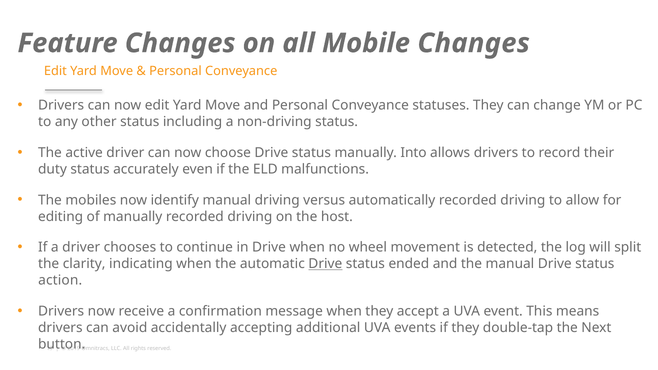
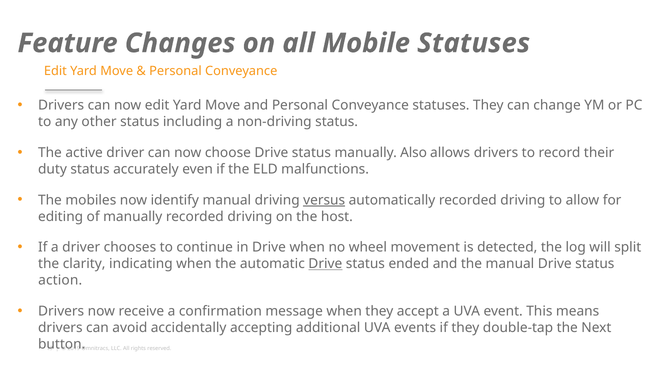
Mobile Changes: Changes -> Statuses
Into: Into -> Also
versus underline: none -> present
